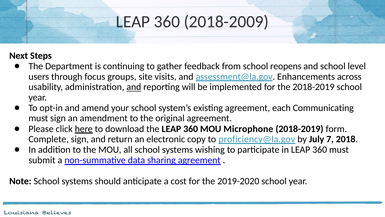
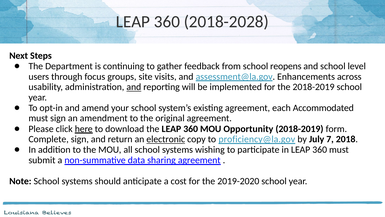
2018-2009: 2018-2009 -> 2018-2028
Communicating: Communicating -> Accommodated
Microphone: Microphone -> Opportunity
electronic underline: none -> present
